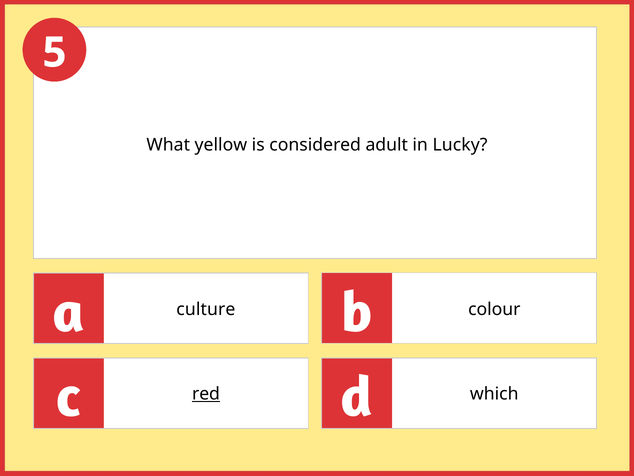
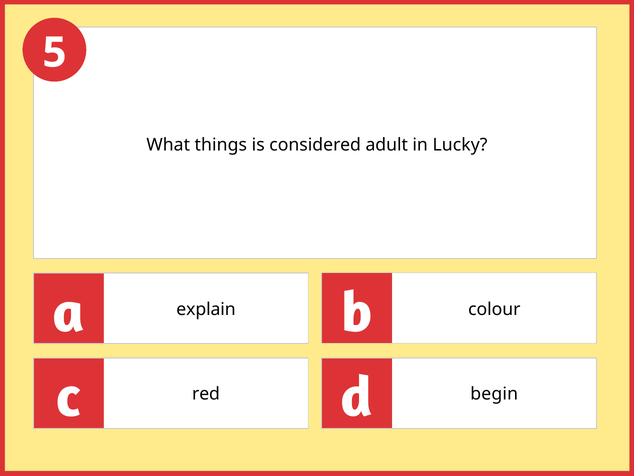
yellow: yellow -> things
culture: culture -> explain
which: which -> begin
red underline: present -> none
